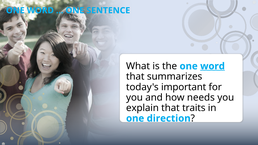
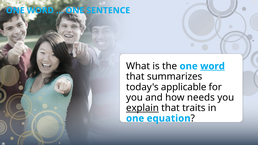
important: important -> applicable
explain underline: none -> present
direction: direction -> equation
